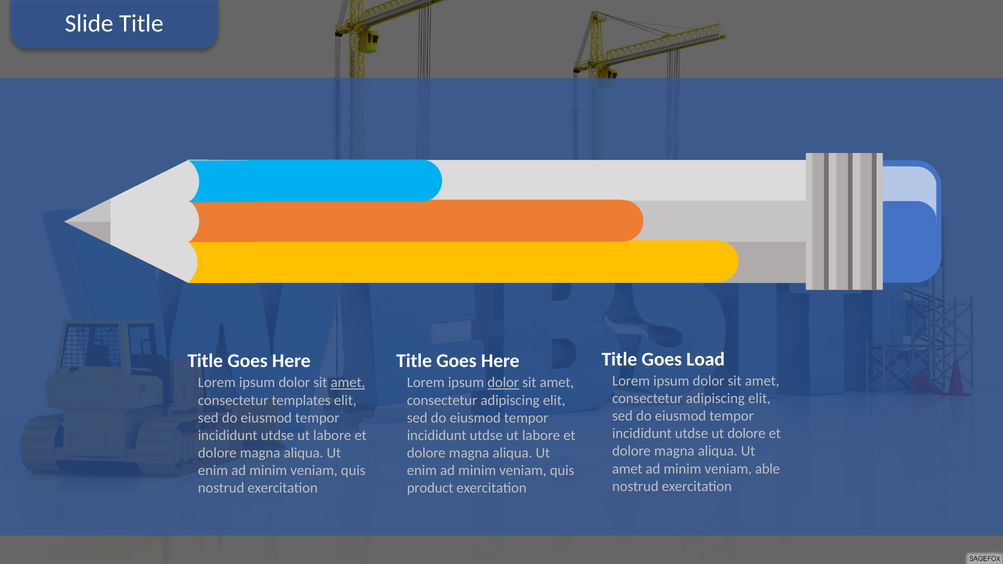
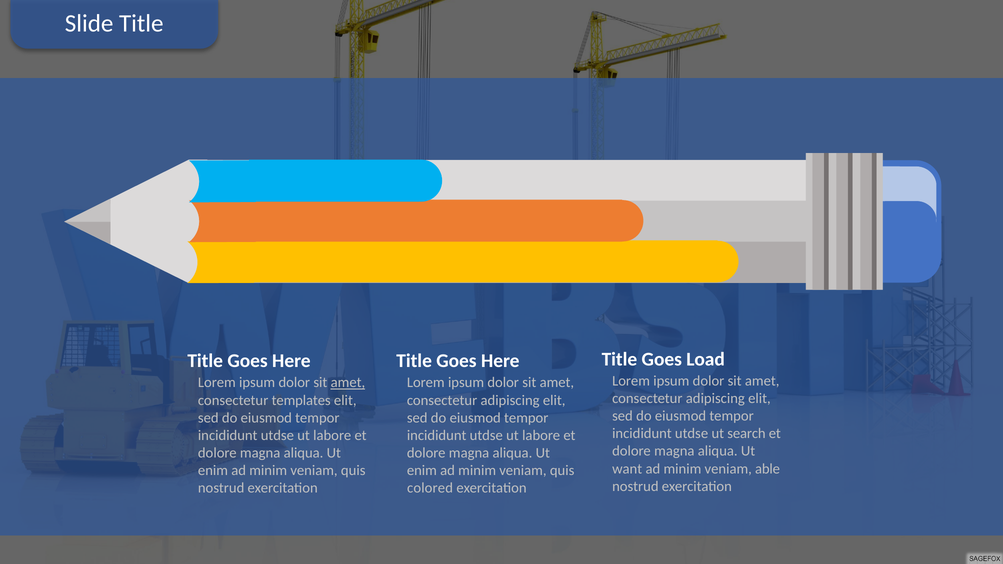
dolor at (503, 383) underline: present -> none
ut dolore: dolore -> search
amet at (627, 469): amet -> want
product: product -> colored
